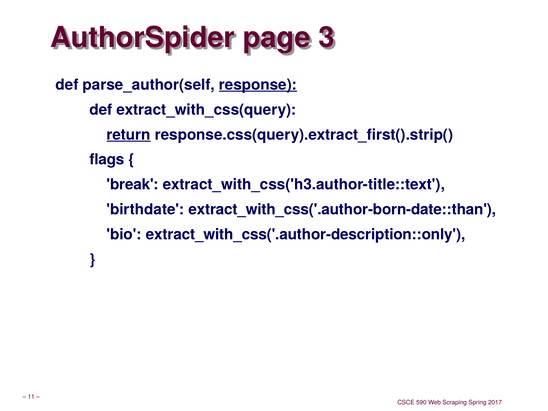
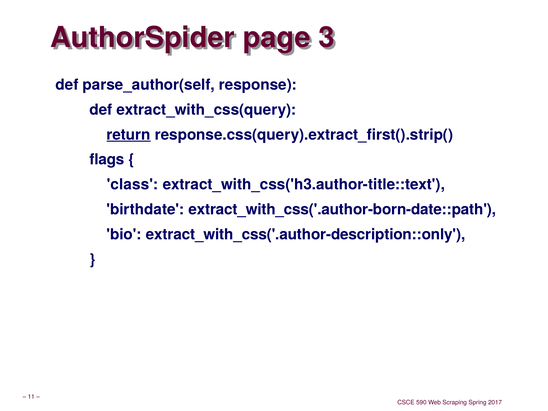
response underline: present -> none
break: break -> class
extract_with_css('.author-born-date::than: extract_with_css('.author-born-date::than -> extract_with_css('.author-born-date::path
